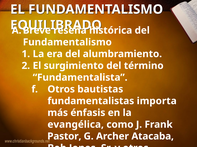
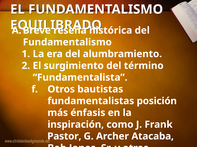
importa: importa -> posición
evangélica: evangélica -> inspiración
